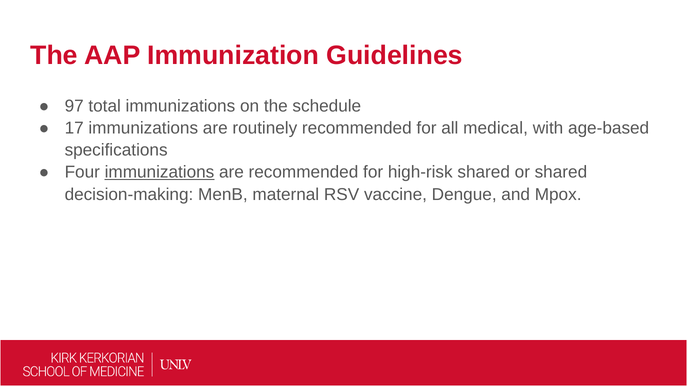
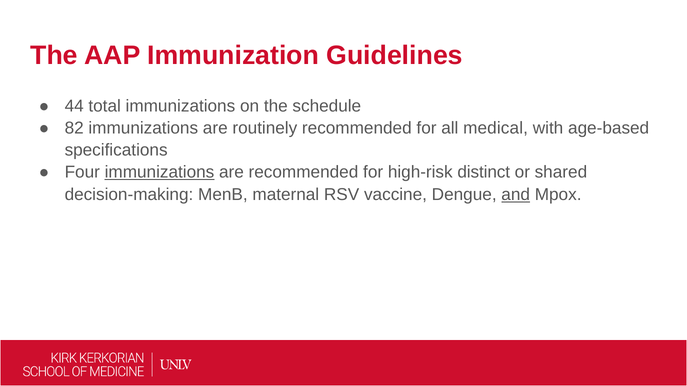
97: 97 -> 44
17: 17 -> 82
high-risk shared: shared -> distinct
and underline: none -> present
